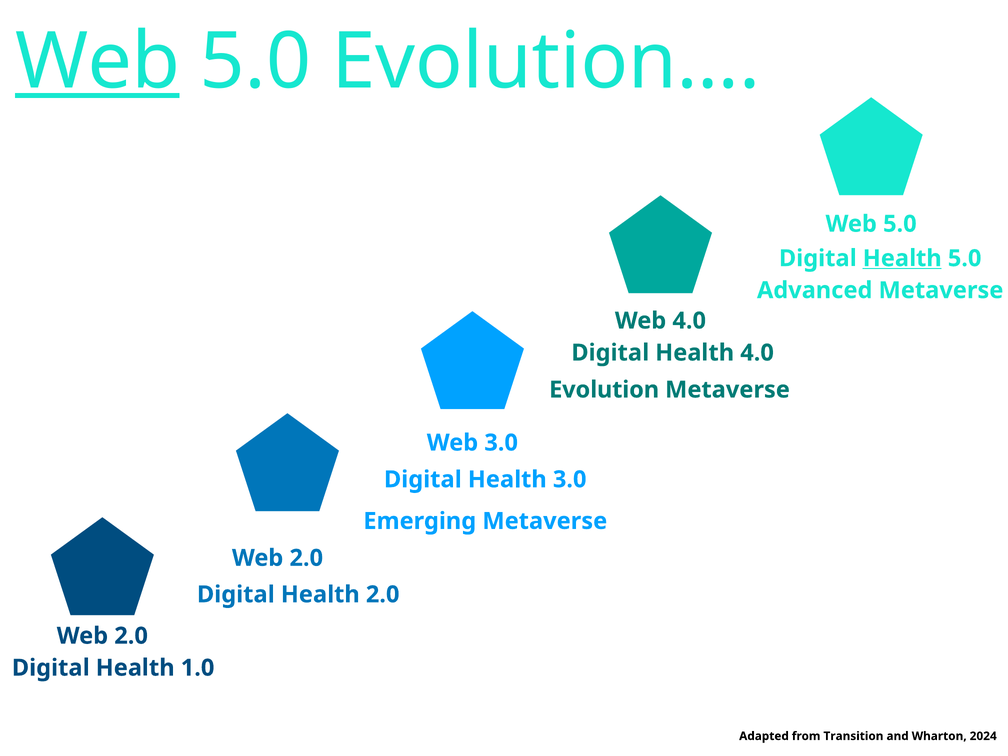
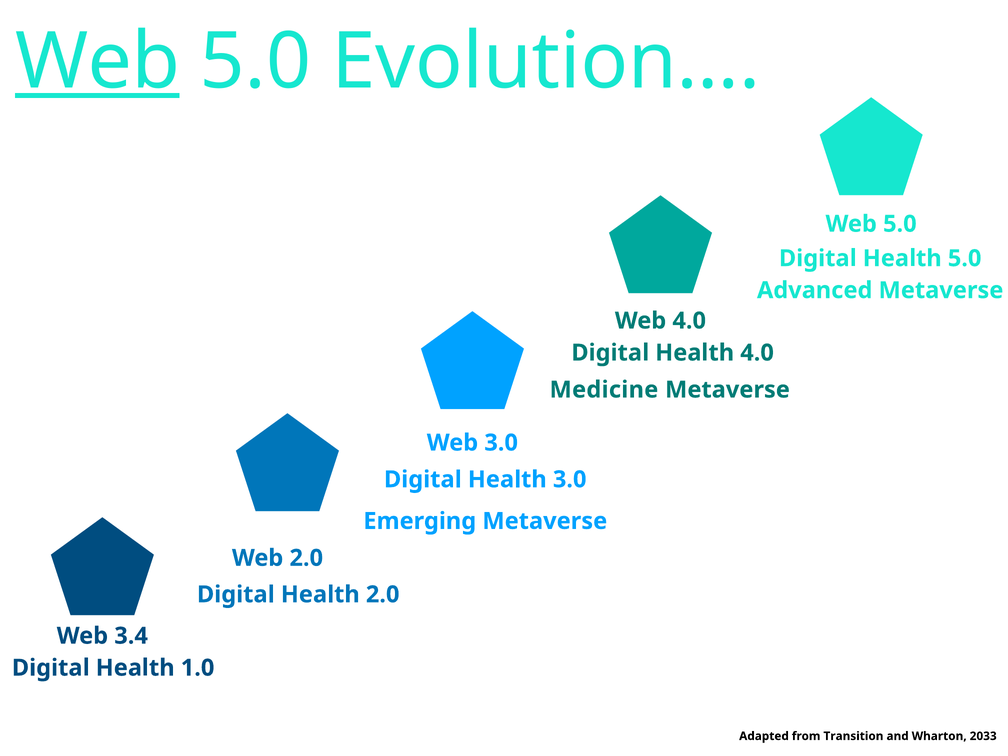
Health at (902, 258) underline: present -> none
Evolution: Evolution -> Medicine
2.0 at (131, 636): 2.0 -> 3.4
2024: 2024 -> 2033
